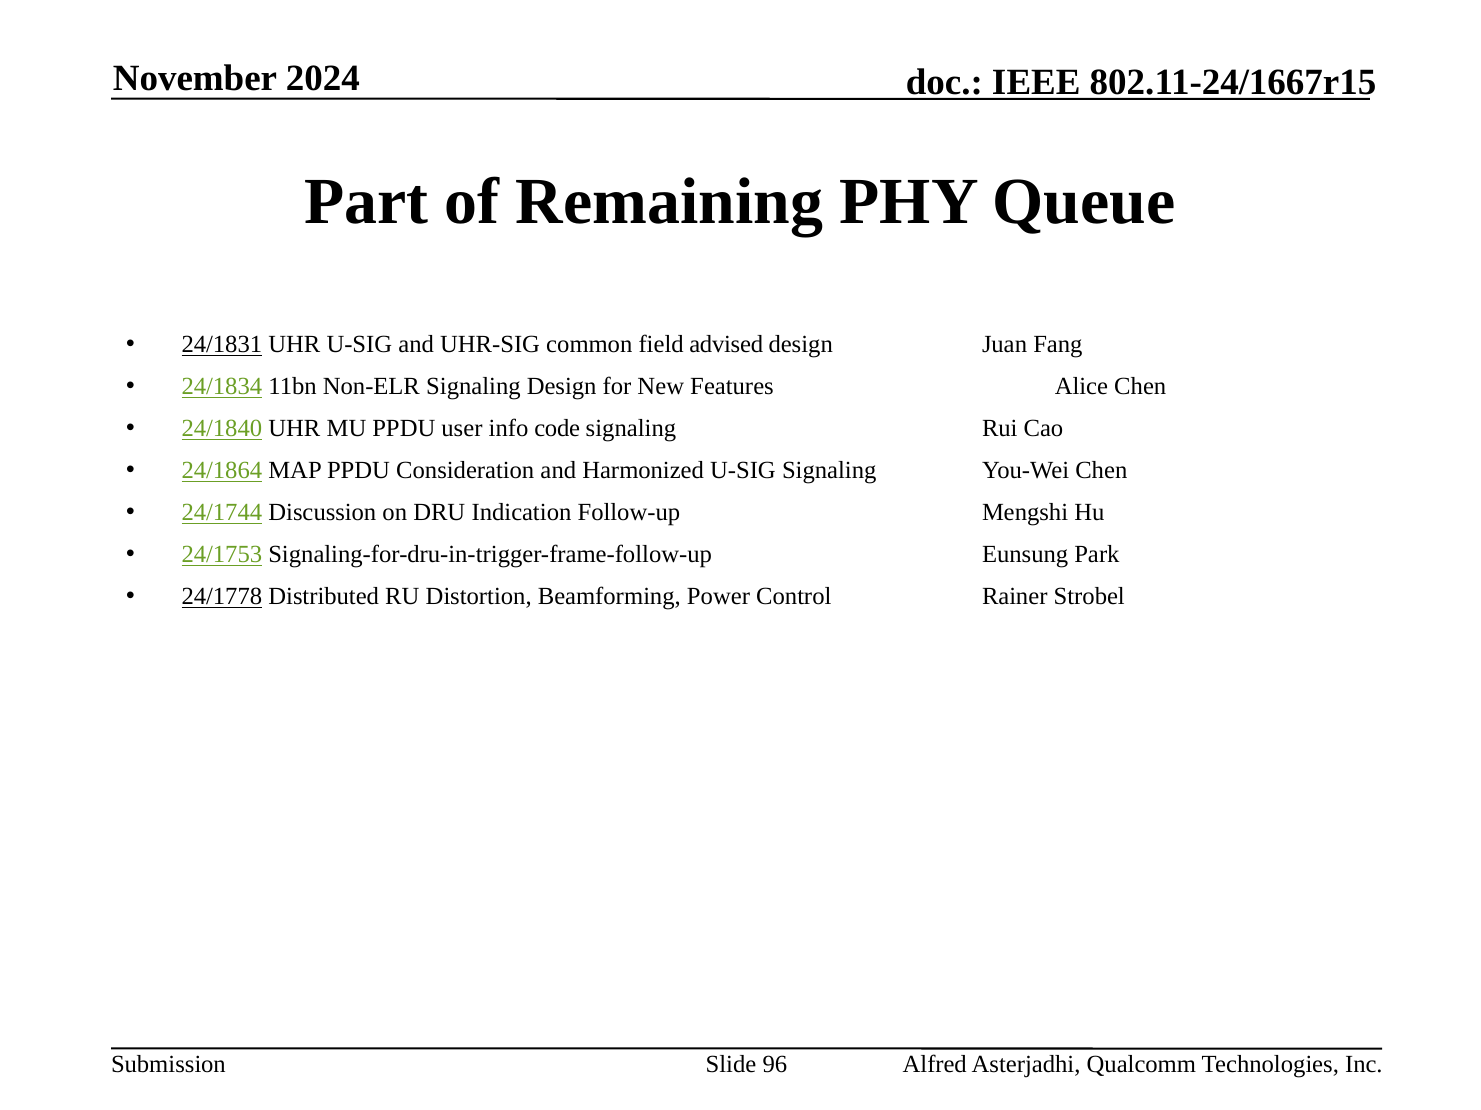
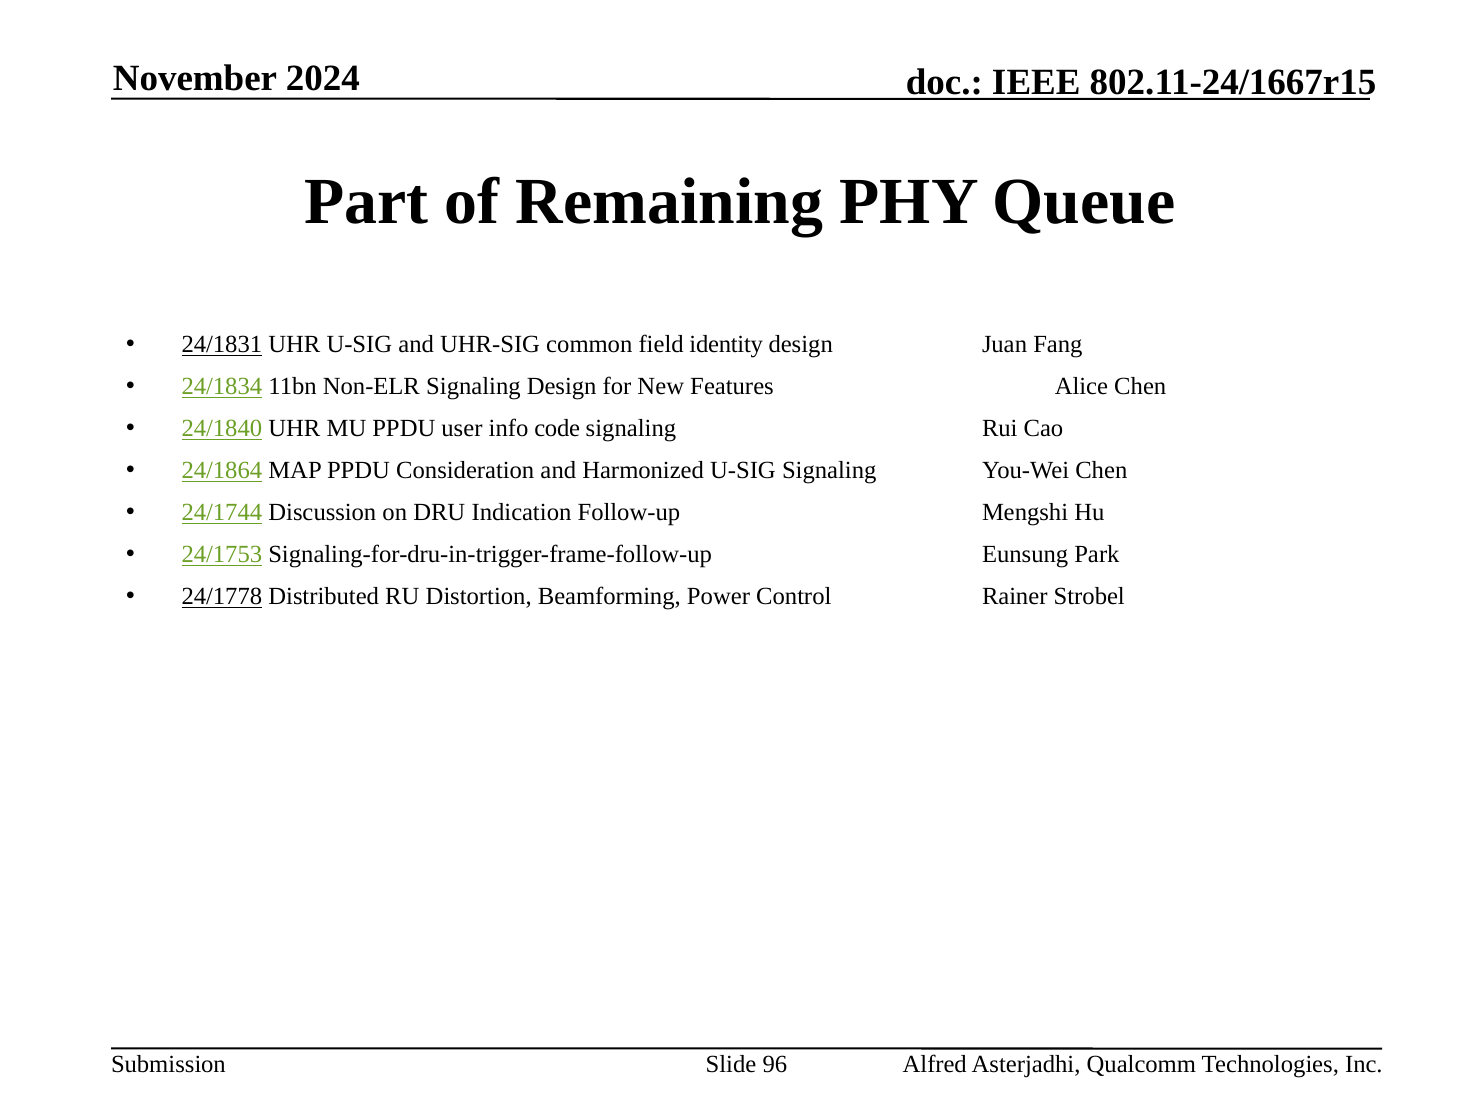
advised: advised -> identity
